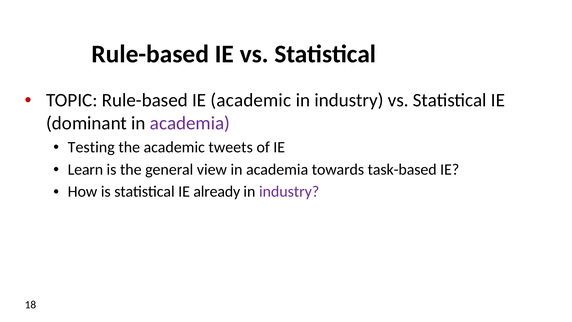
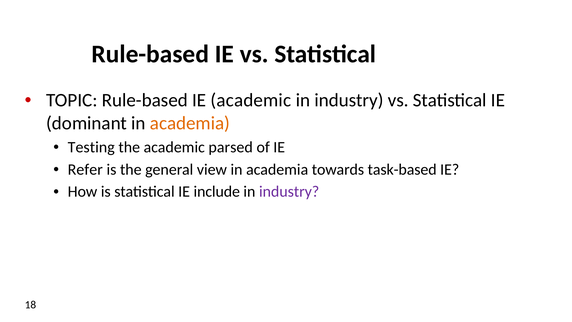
academia at (190, 123) colour: purple -> orange
tweets: tweets -> parsed
Learn: Learn -> Refer
already: already -> include
